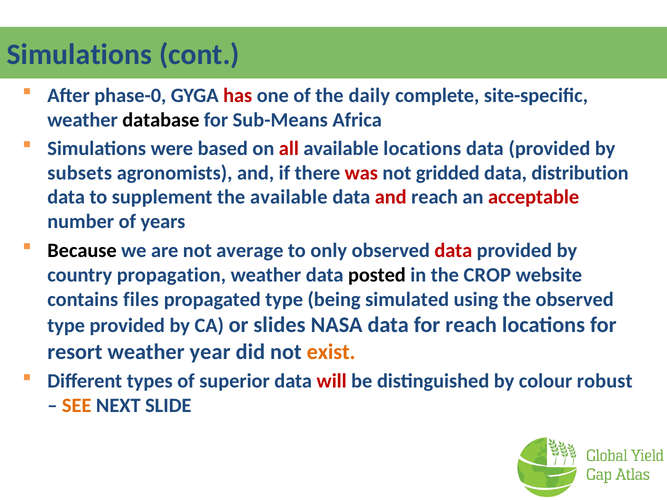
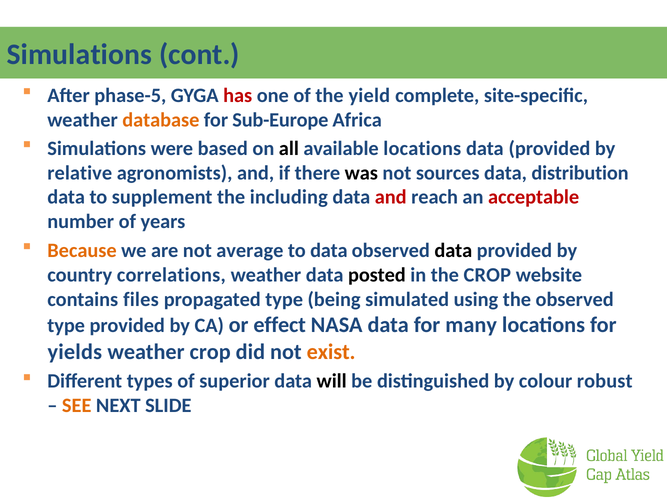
phase-0: phase-0 -> phase-5
daily: daily -> yield
database colour: black -> orange
Sub-Means: Sub-Means -> Sub-Europe
all colour: red -> black
subsets: subsets -> relative
was colour: red -> black
gridded: gridded -> sources
the available: available -> including
Because colour: black -> orange
to only: only -> data
data at (453, 251) colour: red -> black
propagation: propagation -> correlations
slides: slides -> effect
for reach: reach -> many
resort: resort -> yields
weather year: year -> crop
will colour: red -> black
